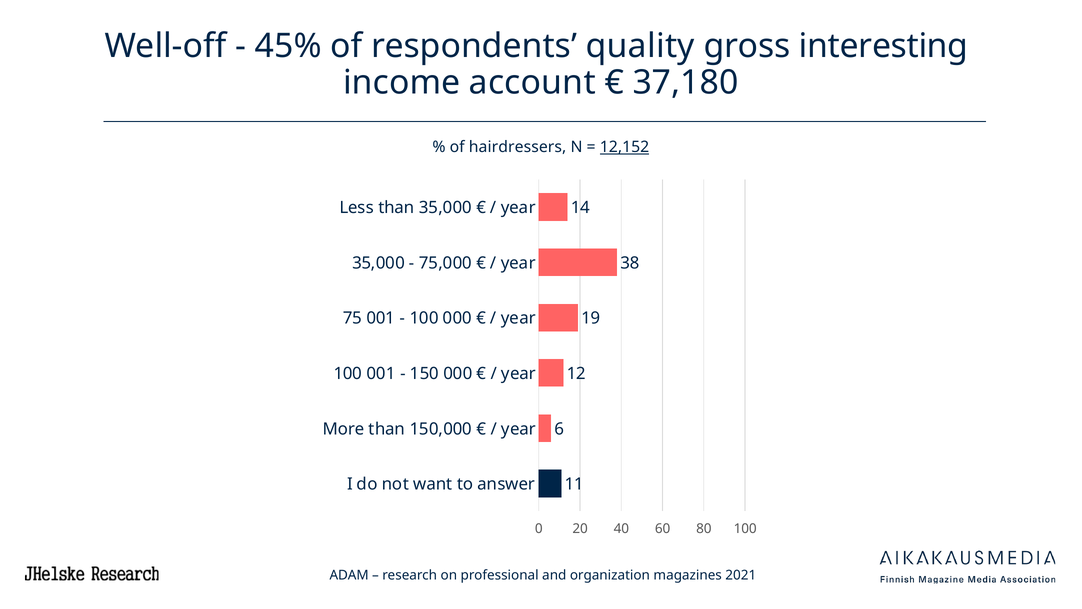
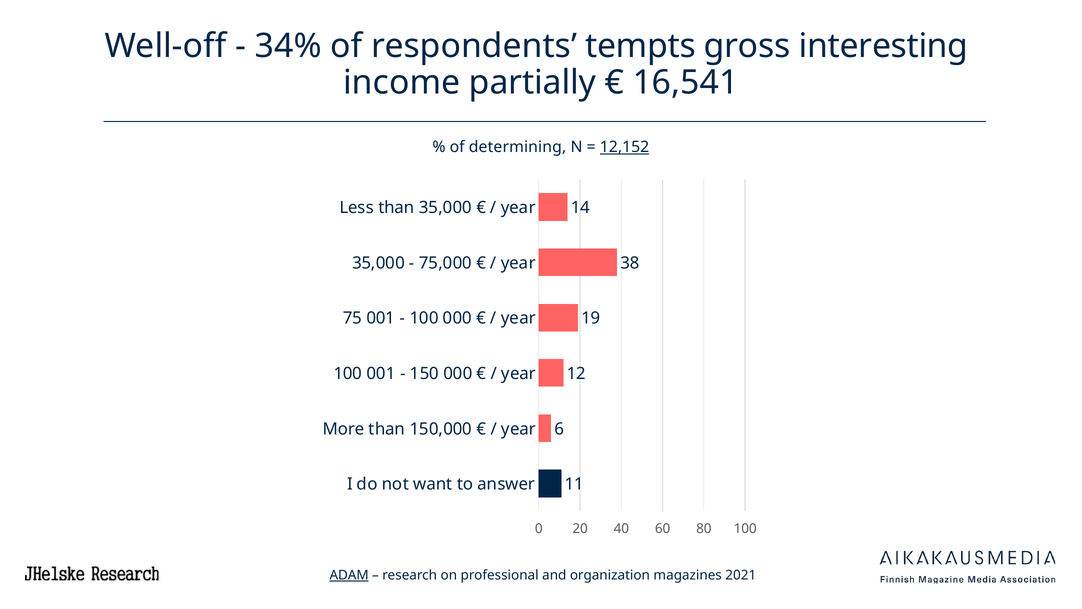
45%: 45% -> 34%
quality: quality -> tempts
account: account -> partially
37,180: 37,180 -> 16,541
hairdressers: hairdressers -> determining
ADAM underline: none -> present
